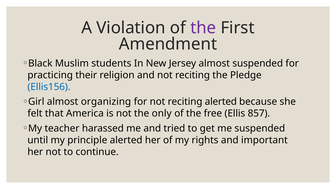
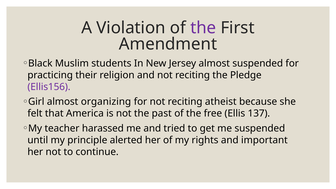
Ellis156 colour: blue -> purple
reciting alerted: alerted -> atheist
only: only -> past
857: 857 -> 137
